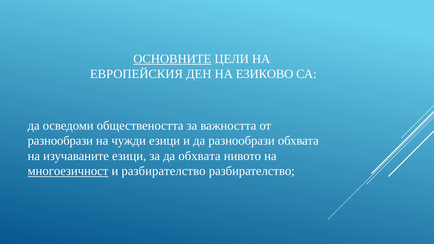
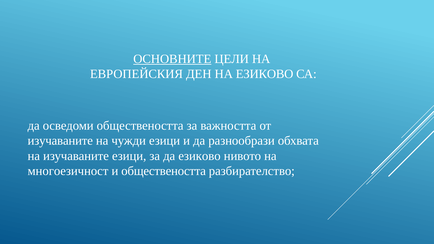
разнообрази at (60, 141): разнообрази -> изучаваните
да обхвата: обхвата -> езиково
многоезичност underline: present -> none
и разбирателство: разбирателство -> обществеността
